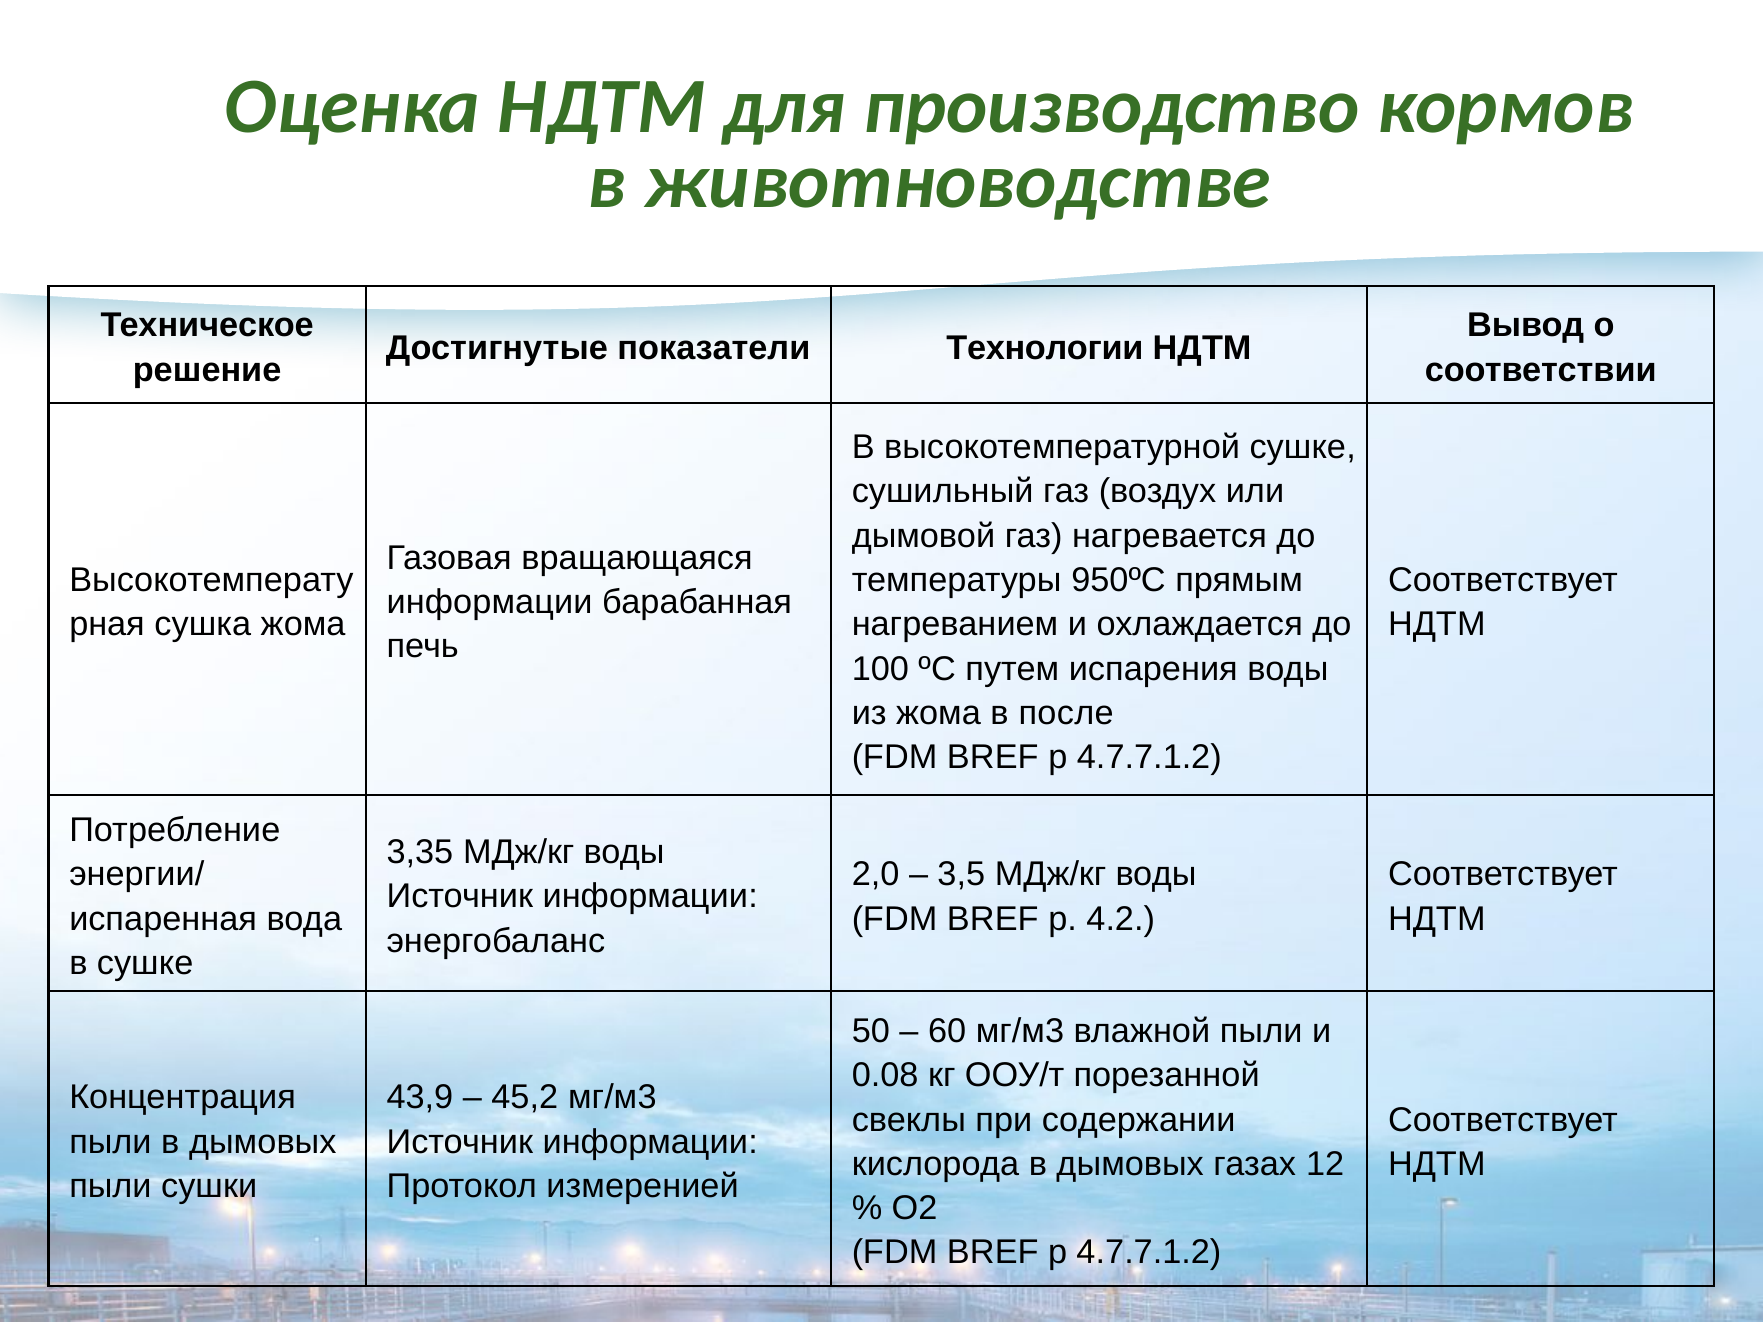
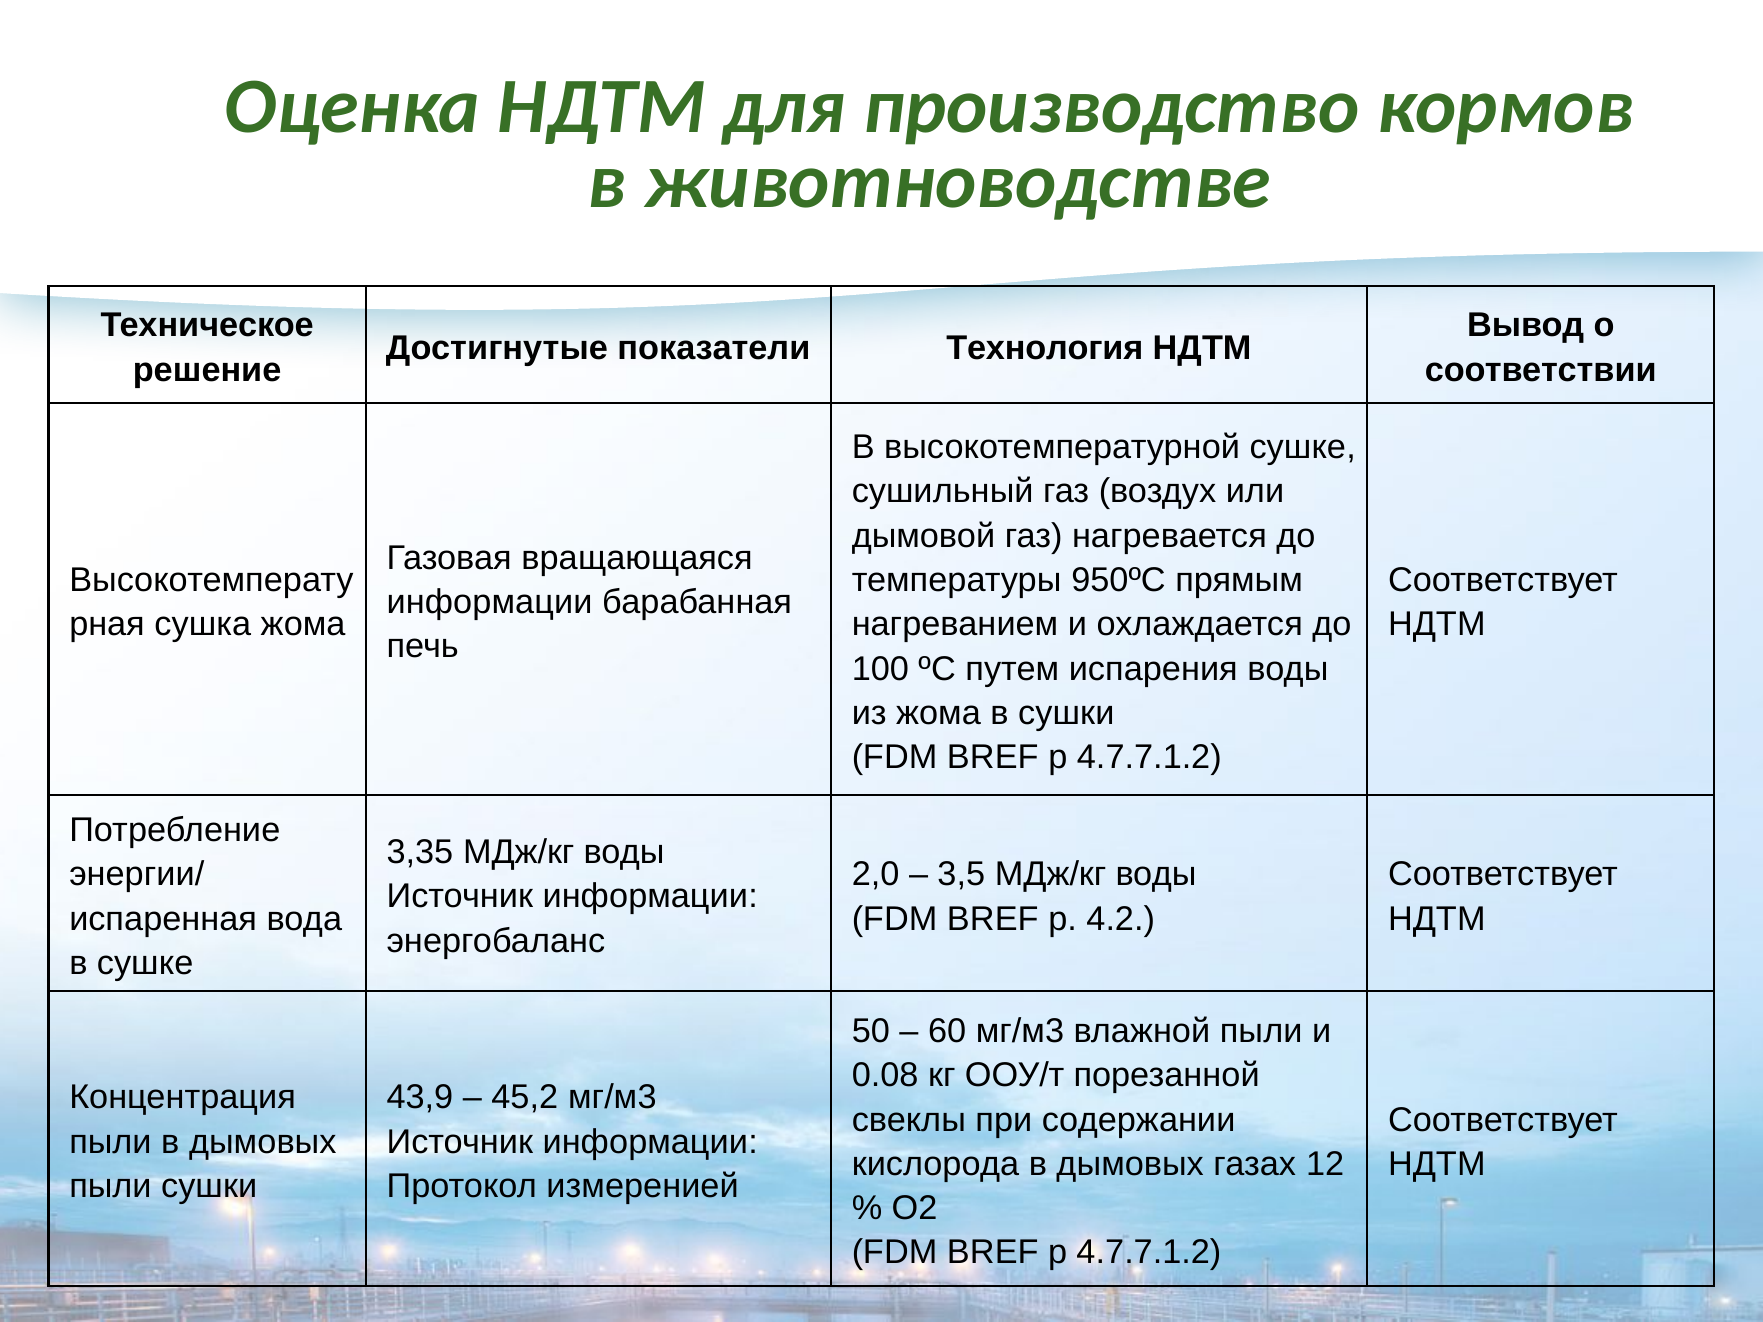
Технологии: Технологии -> Технология
в после: после -> сушки
